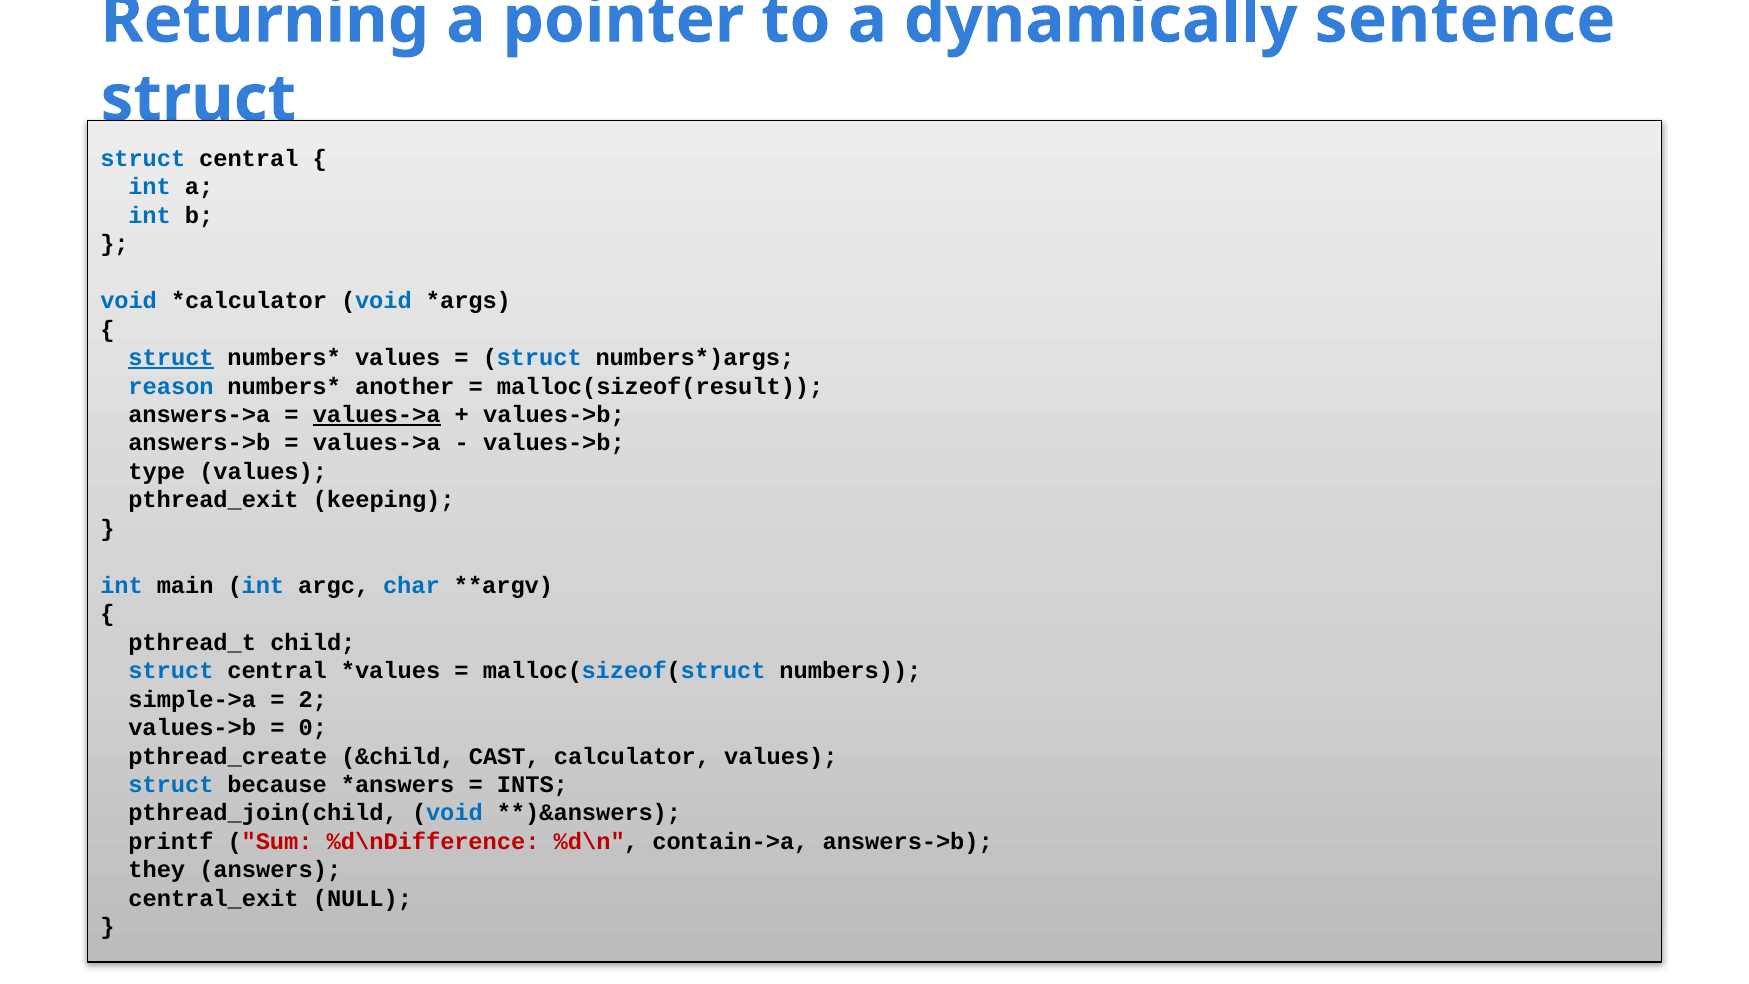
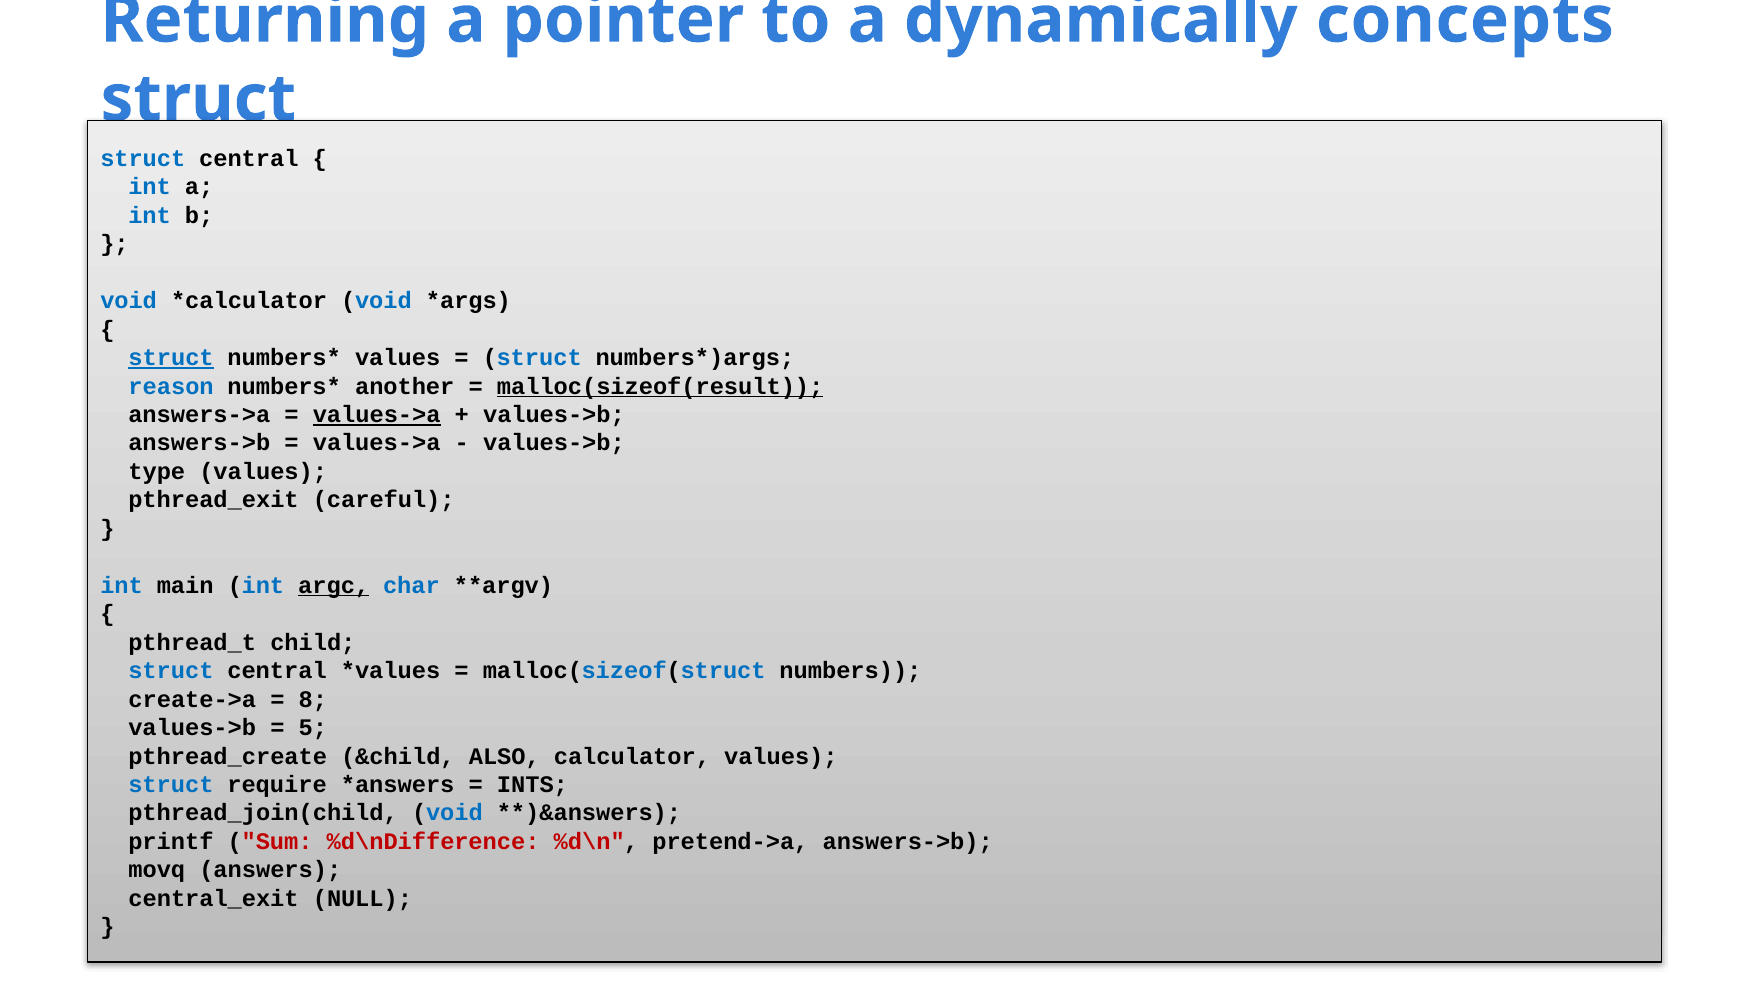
sentence: sentence -> concepts
malloc(sizeof(result underline: none -> present
keeping: keeping -> careful
argc underline: none -> present
simple->a: simple->a -> create->a
2: 2 -> 8
0: 0 -> 5
CAST: CAST -> ALSO
because: because -> require
contain->a: contain->a -> pretend->a
they: they -> movq
